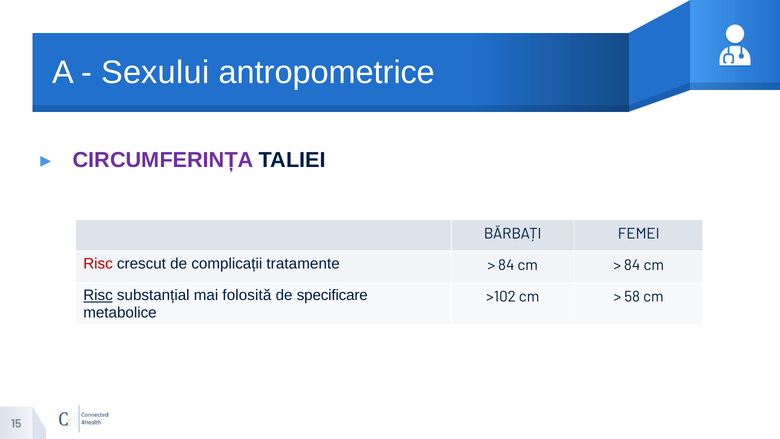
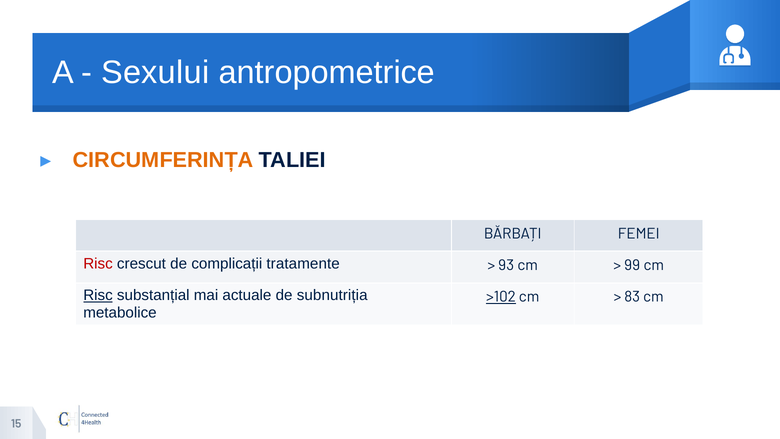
CIRCUMFERINȚA colour: purple -> orange
84 at (506, 265): 84 -> 93
84 at (632, 265): 84 -> 99
folosită: folosită -> actuale
specificare: specificare -> subnutriția
>102 underline: none -> present
58: 58 -> 83
